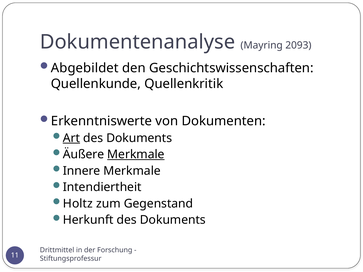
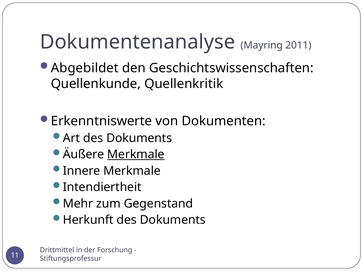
2093: 2093 -> 2011
Art underline: present -> none
Holtz: Holtz -> Mehr
